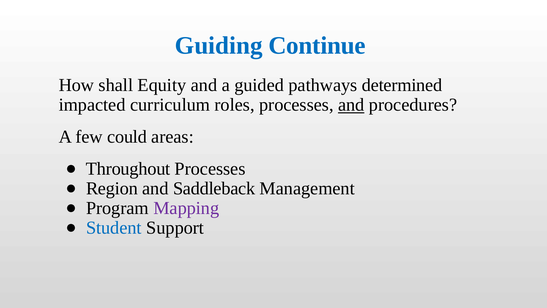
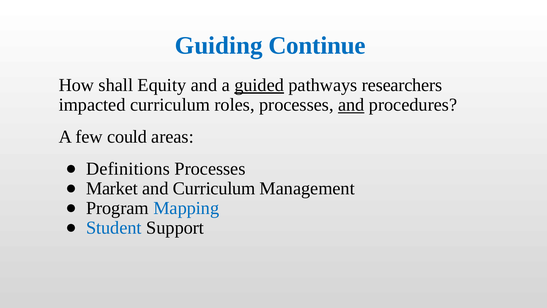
guided underline: none -> present
determined: determined -> researchers
Throughout: Throughout -> Definitions
Region: Region -> Market
and Saddleback: Saddleback -> Curriculum
Mapping colour: purple -> blue
